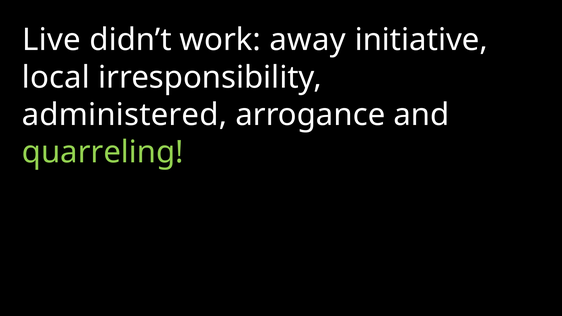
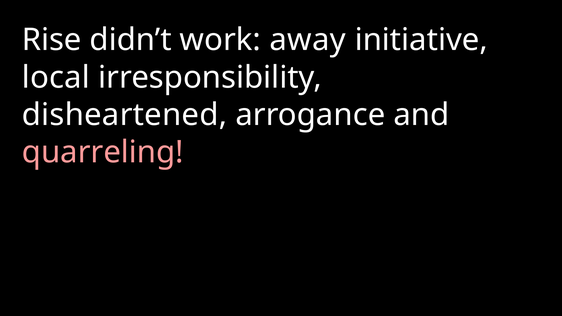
Live: Live -> Rise
administered: administered -> disheartened
quarreling colour: light green -> pink
